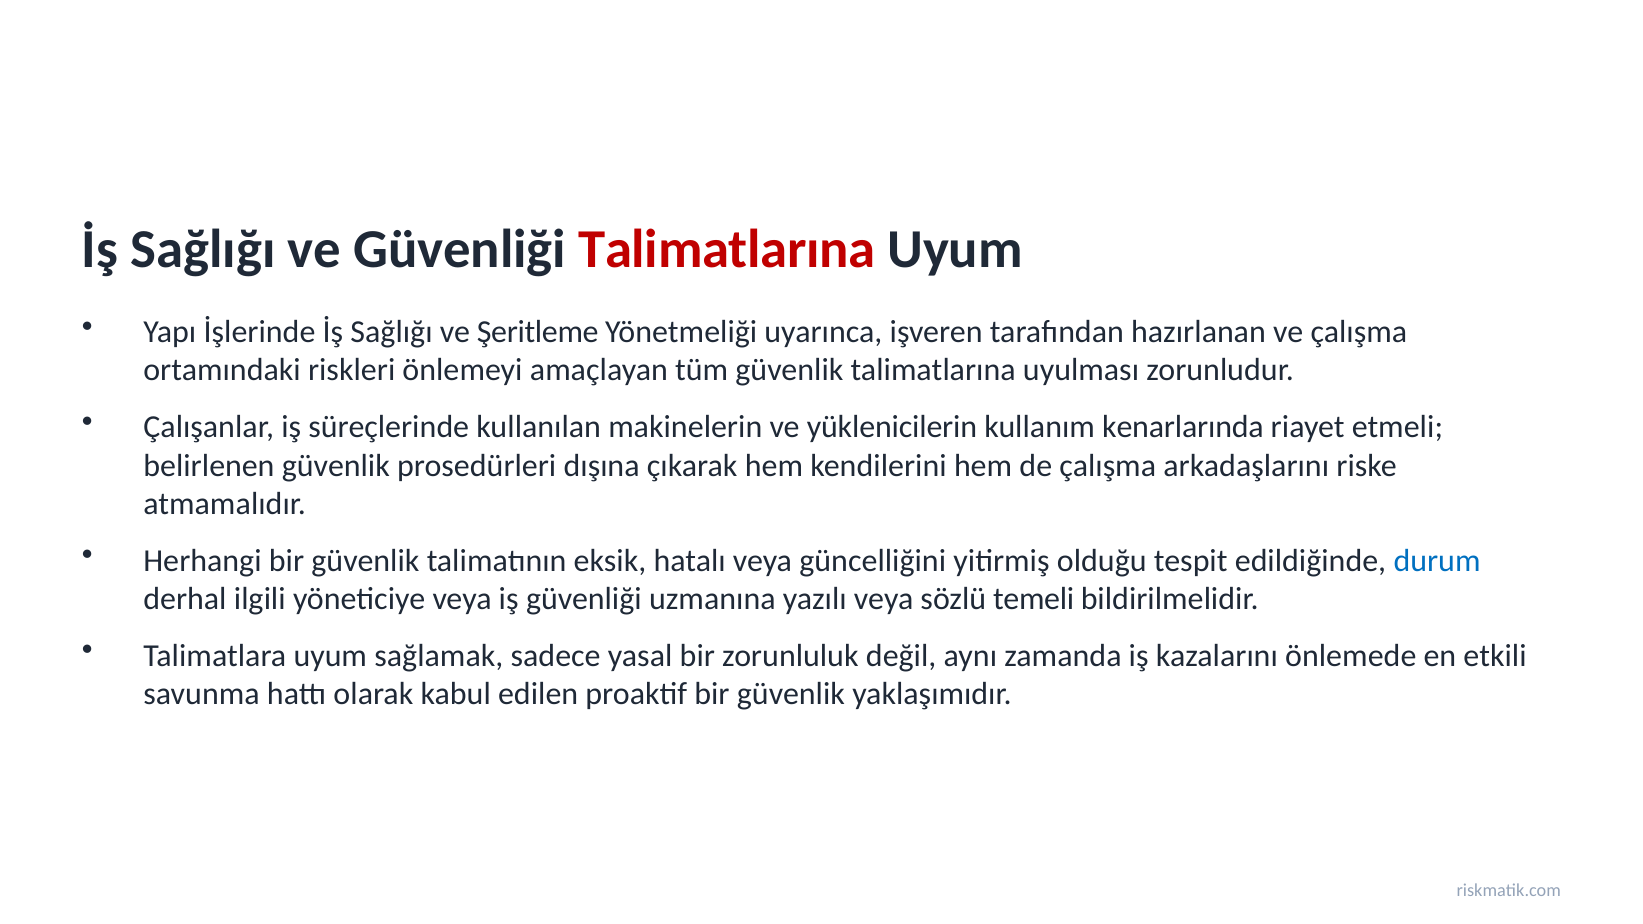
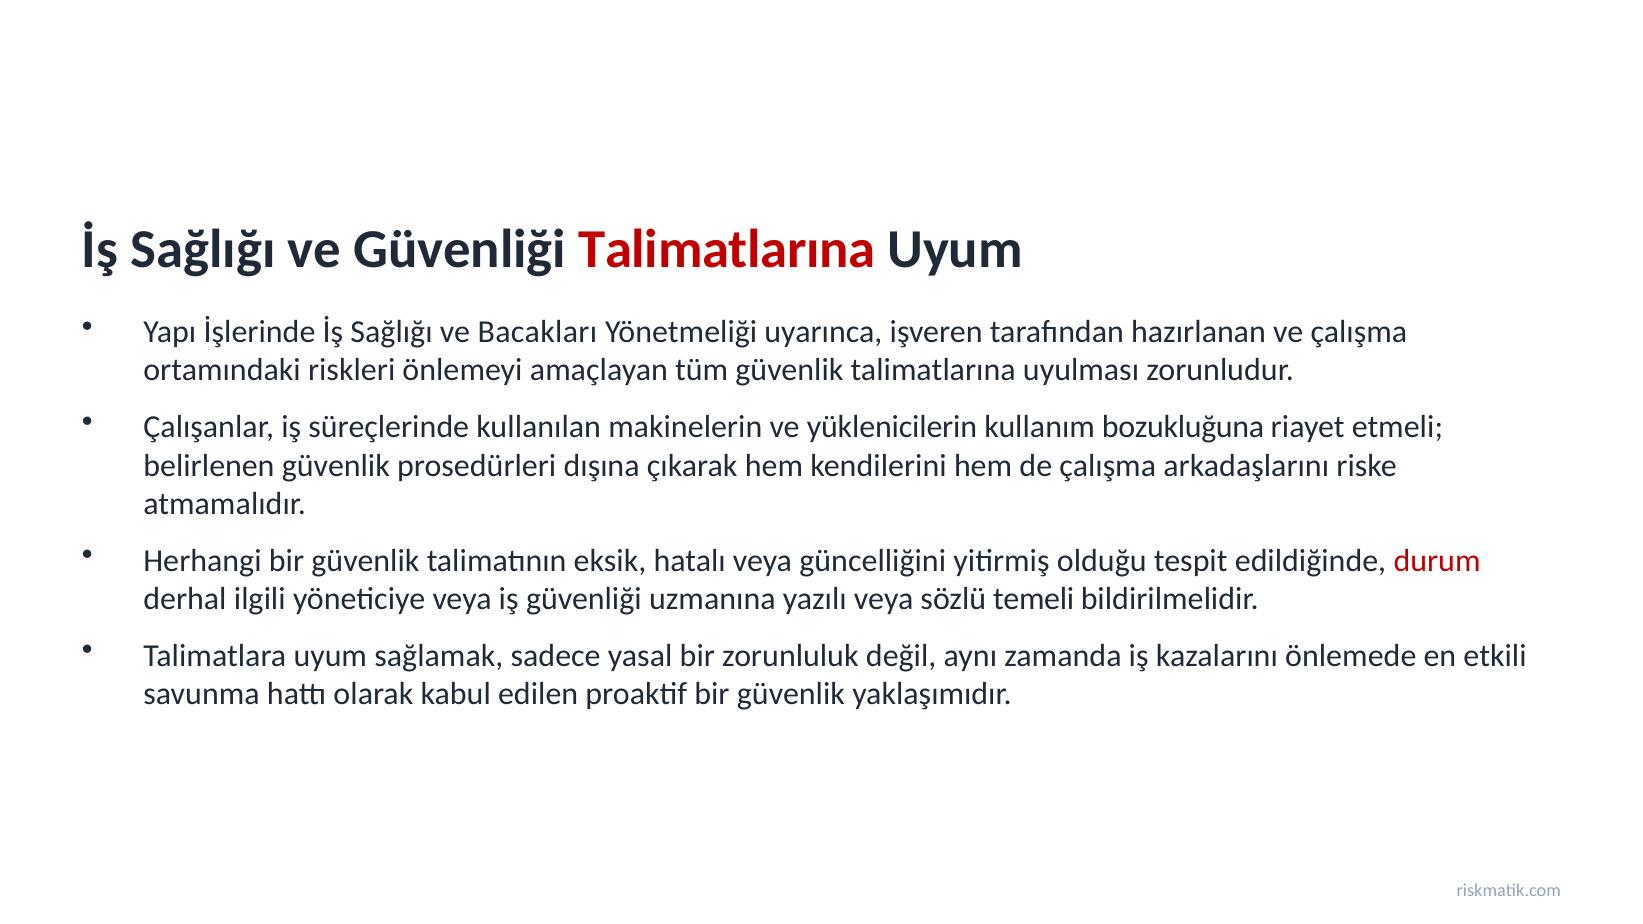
Şeritleme: Şeritleme -> Bacakları
kenarlarında: kenarlarında -> bozukluğuna
durum colour: blue -> red
